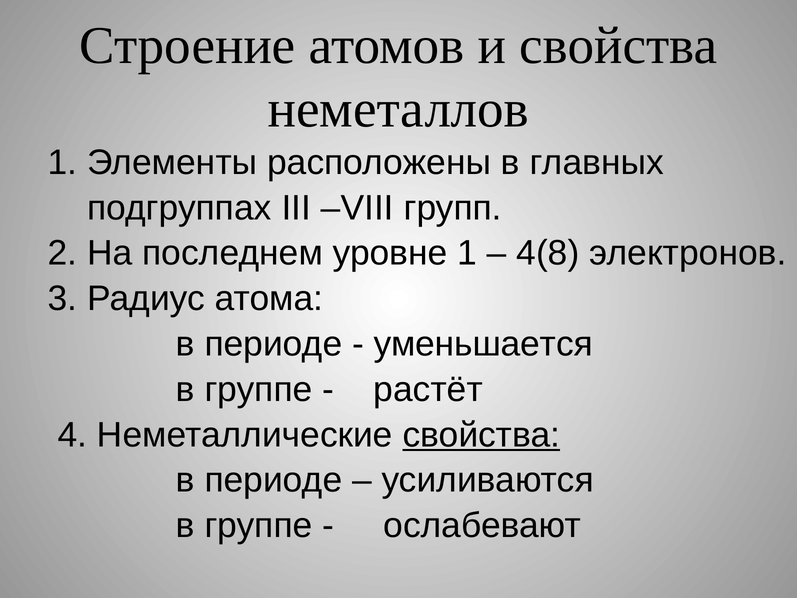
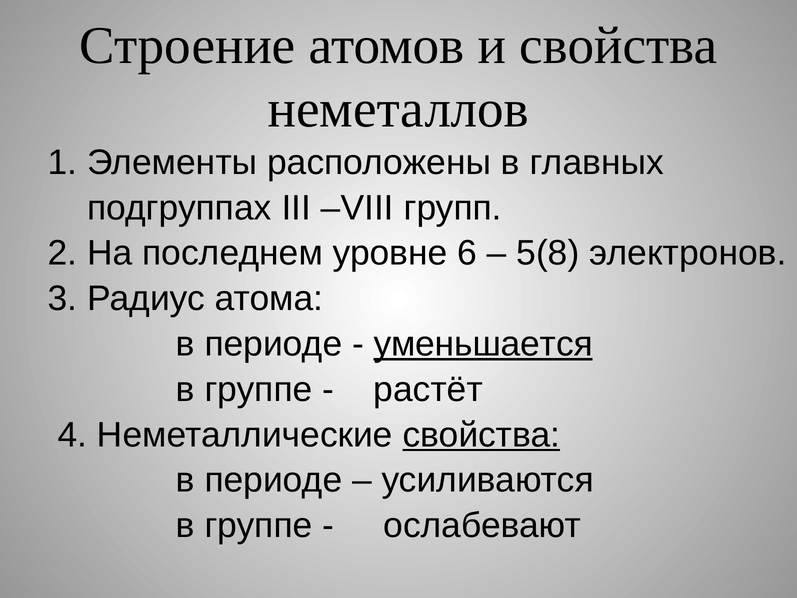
уровне 1: 1 -> 6
4(8: 4(8 -> 5(8
уменьшается underline: none -> present
